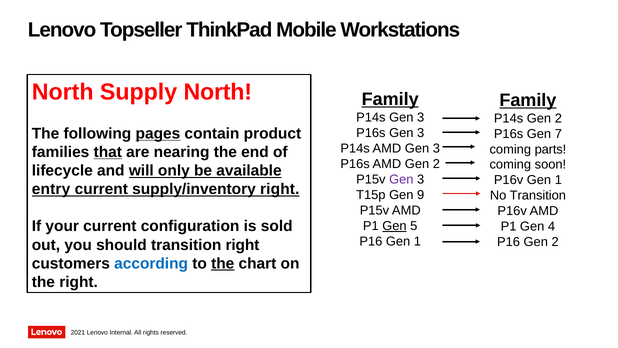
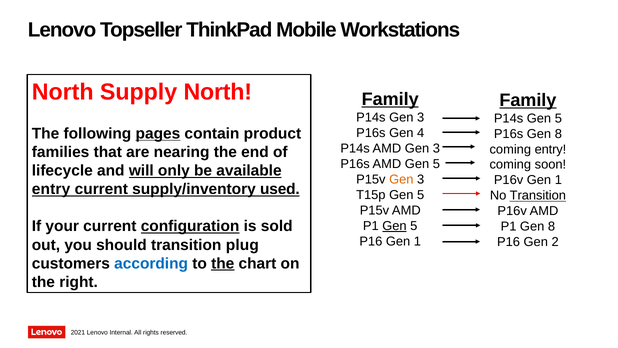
P14s Gen 2: 2 -> 5
P16s Gen 3: 3 -> 4
P16s Gen 7: 7 -> 8
coming parts: parts -> entry
that underline: present -> none
AMD Gen 2: 2 -> 5
Gen at (401, 179) colour: purple -> orange
supply/inventory right: right -> used
T15p Gen 9: 9 -> 5
Transition at (538, 196) underline: none -> present
configuration underline: none -> present
P1 Gen 4: 4 -> 8
transition right: right -> plug
